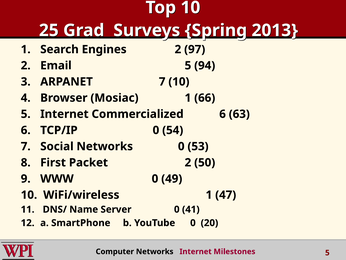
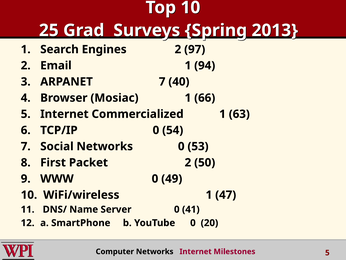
Email 5: 5 -> 1
7 10: 10 -> 40
Commercialized 6: 6 -> 1
